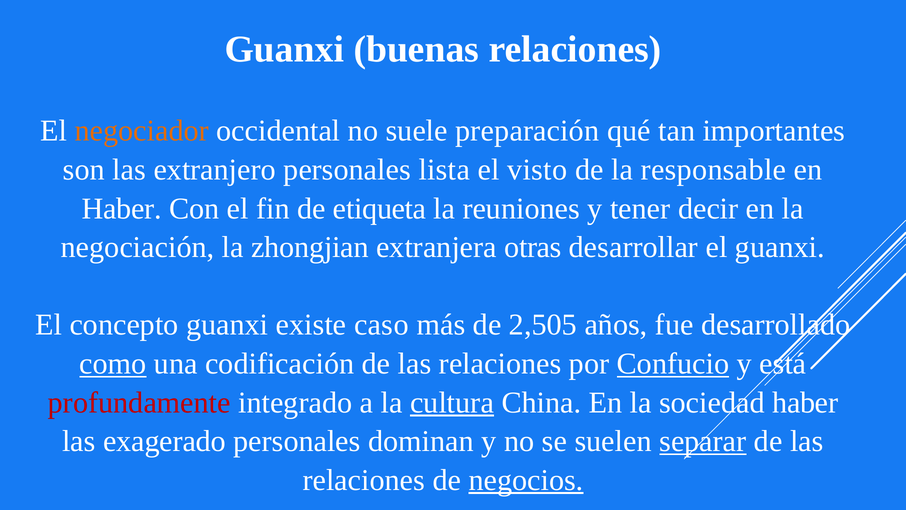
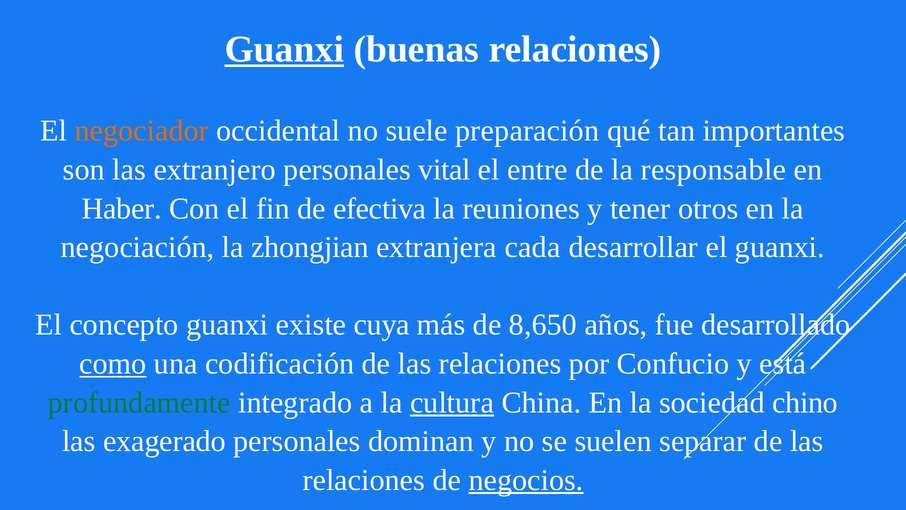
Guanxi at (284, 49) underline: none -> present
lista: lista -> vital
visto: visto -> entre
etiqueta: etiqueta -> efectiva
decir: decir -> otros
otras: otras -> cada
caso: caso -> cuya
2,505: 2,505 -> 8,650
Confucio underline: present -> none
profundamente colour: red -> green
sociedad haber: haber -> chino
separar underline: present -> none
